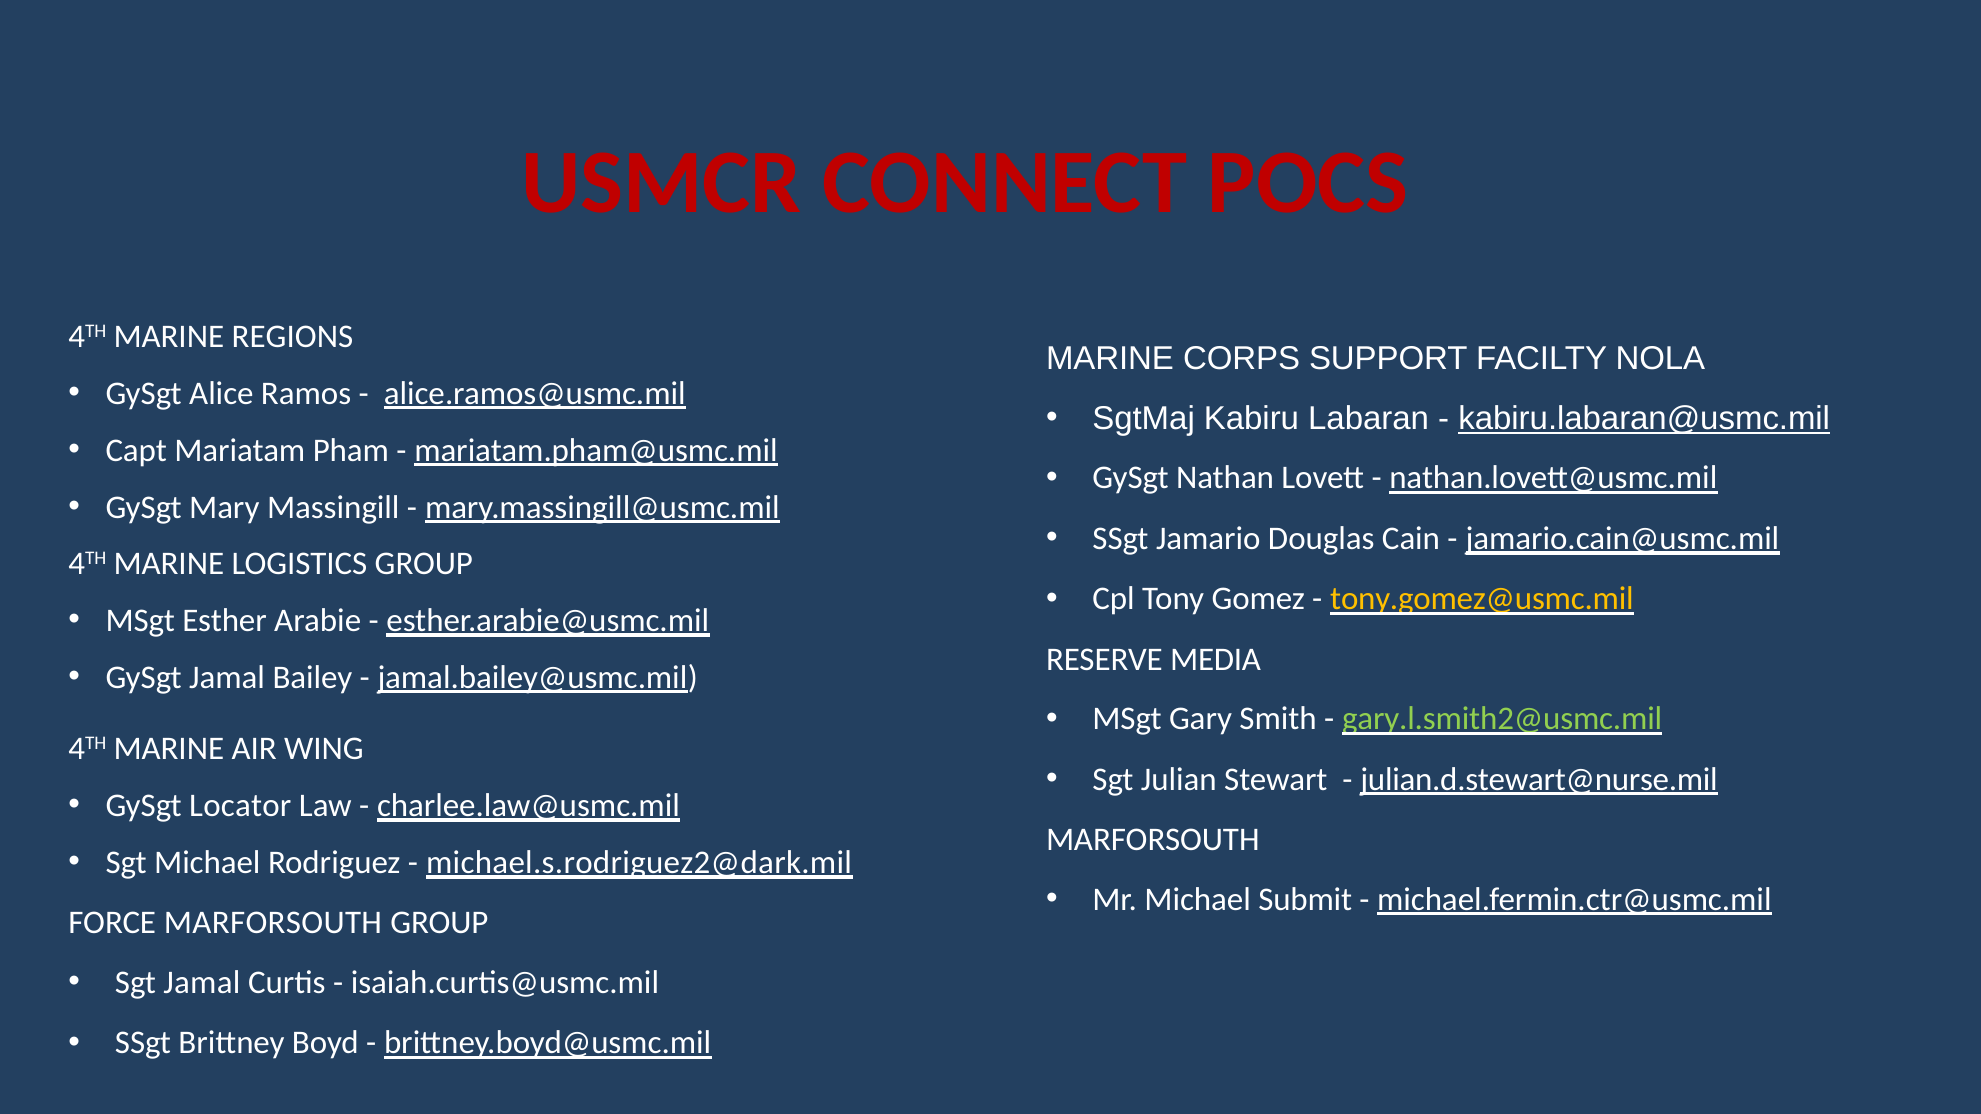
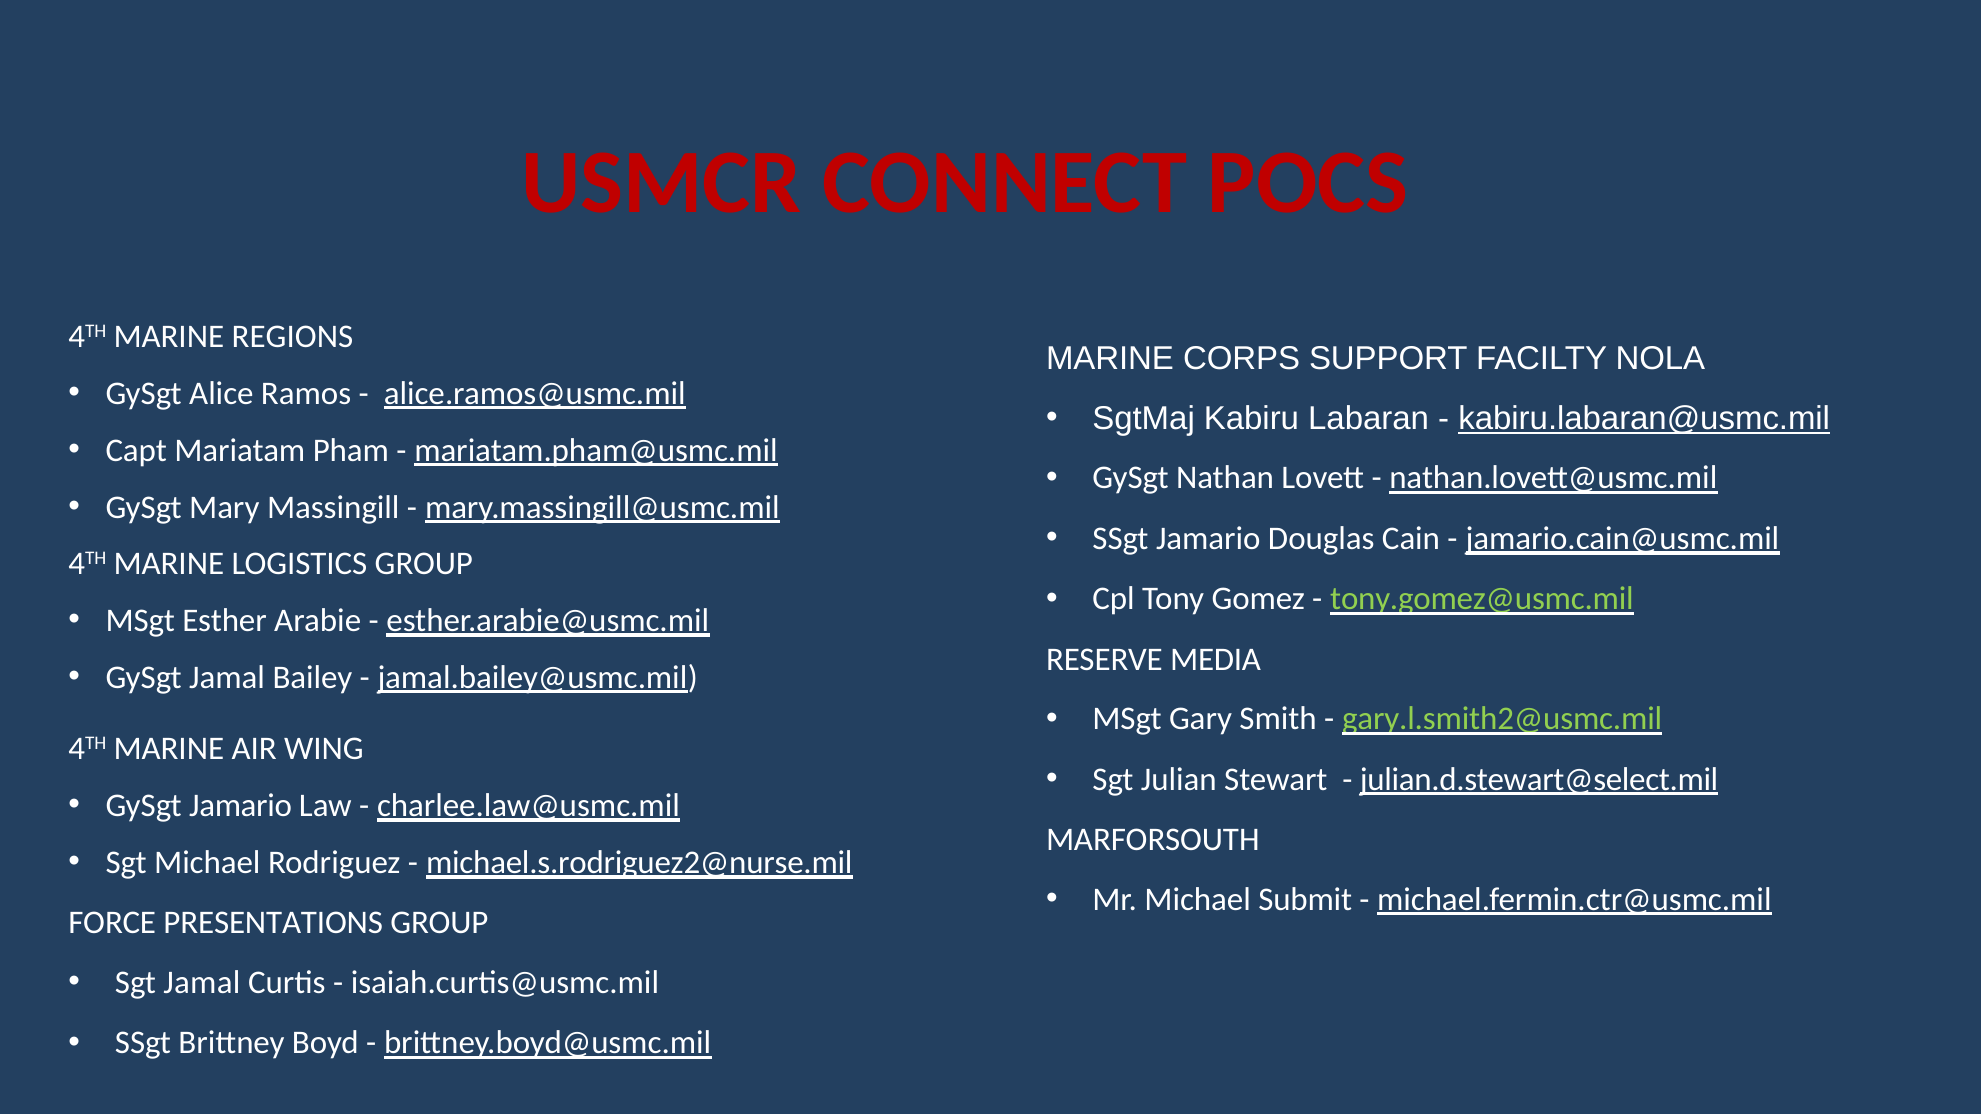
tony.gomez@usmc.mil colour: yellow -> light green
julian.d.stewart@nurse.mil: julian.d.stewart@nurse.mil -> julian.d.stewart@select.mil
GySgt Locator: Locator -> Jamario
michael.s.rodriguez2@dark.mil: michael.s.rodriguez2@dark.mil -> michael.s.rodriguez2@nurse.mil
FORCE MARFORSOUTH: MARFORSOUTH -> PRESENTATIONS
